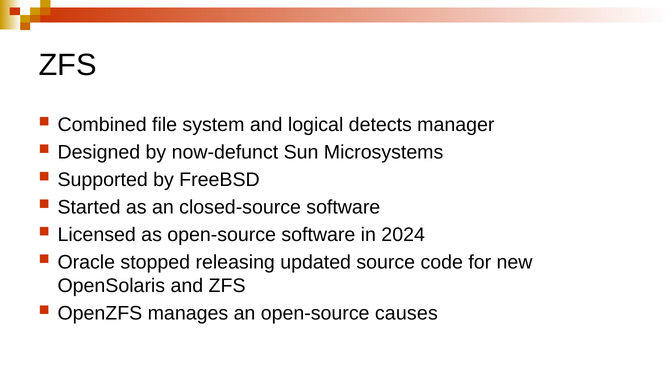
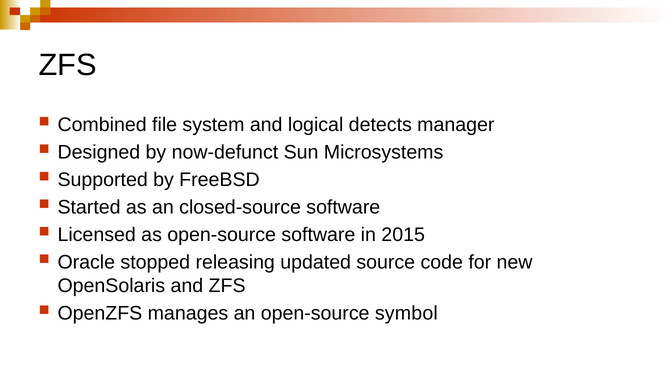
2024: 2024 -> 2015
causes: causes -> symbol
